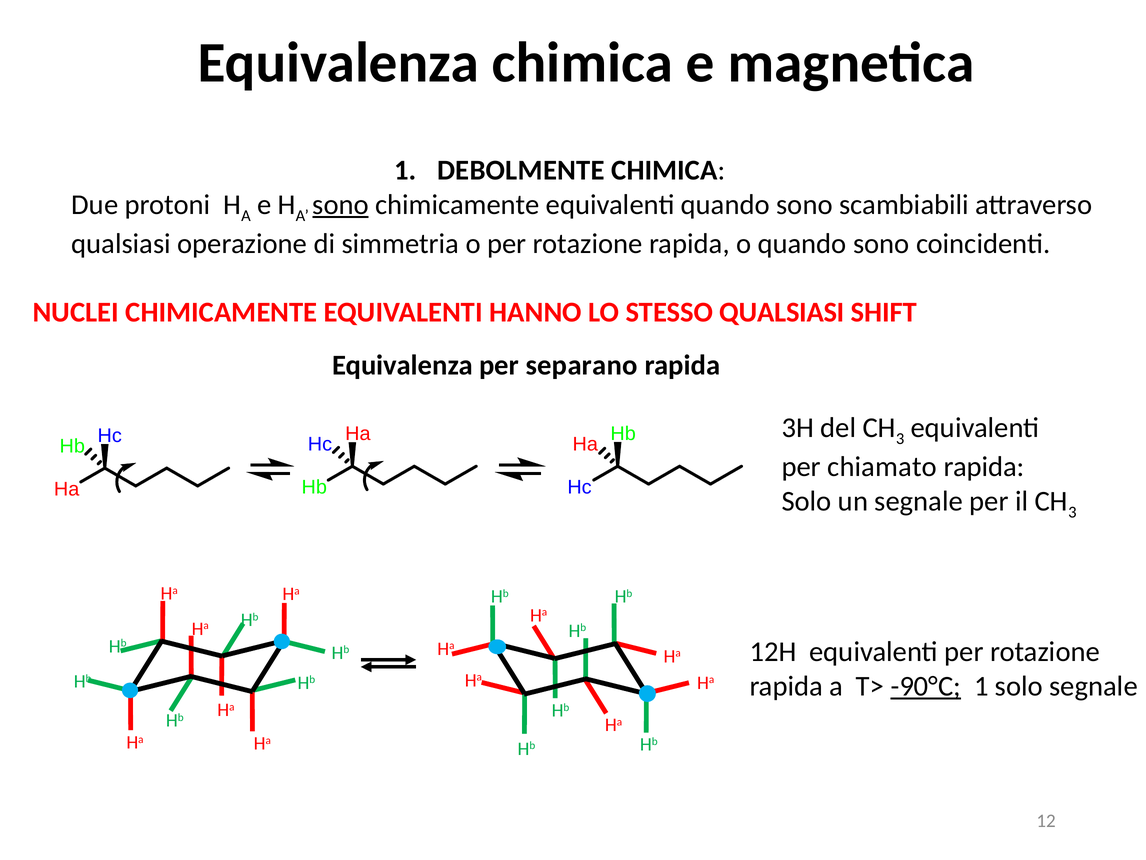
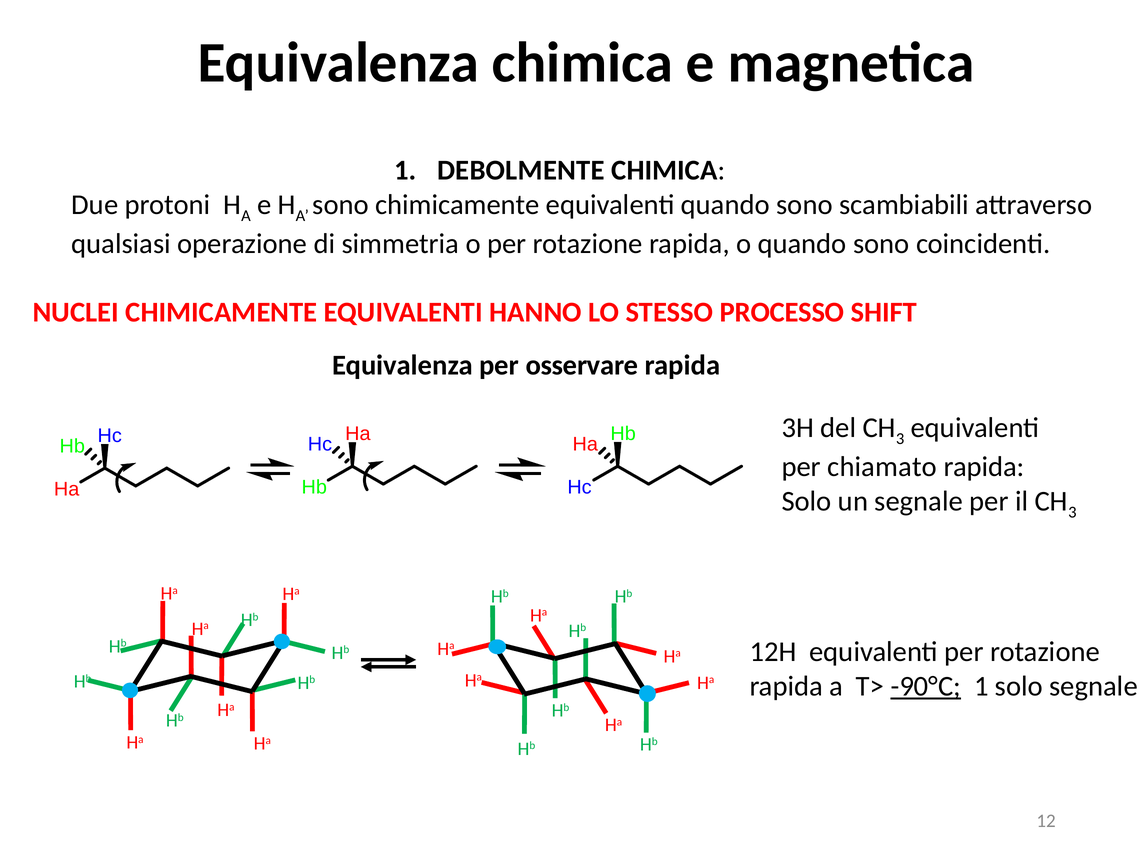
sono at (341, 204) underline: present -> none
STESSO QUALSIASI: QUALSIASI -> PROCESSO
separano: separano -> osservare
